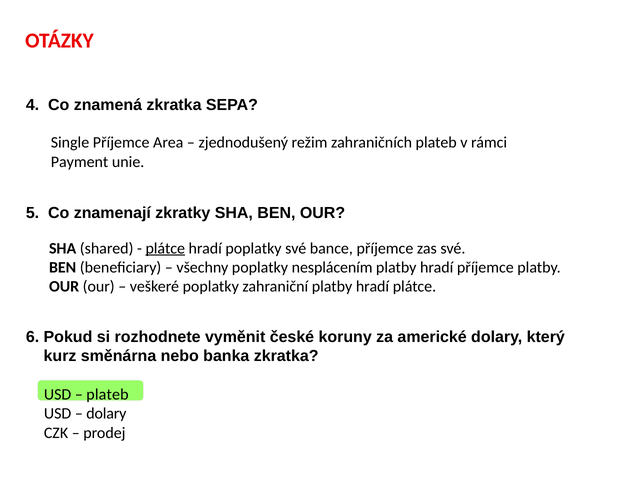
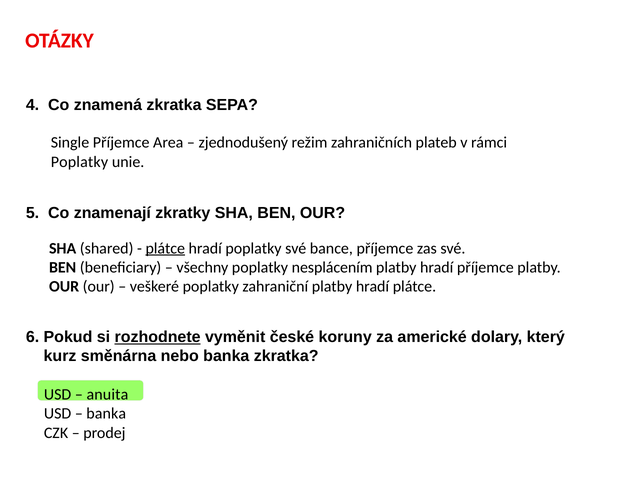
Payment at (80, 162): Payment -> Poplatky
rozhodnete underline: none -> present
plateb at (107, 395): plateb -> anuita
dolary at (106, 414): dolary -> banka
